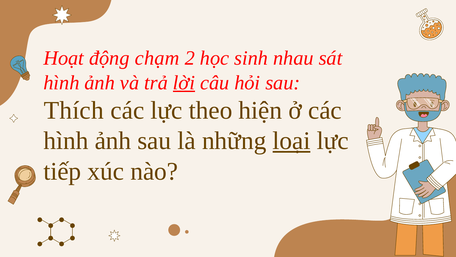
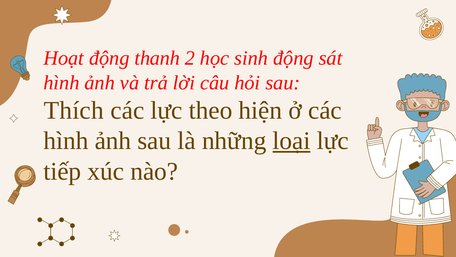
chạm: chạm -> thanh
sinh nhau: nhau -> động
lời underline: present -> none
